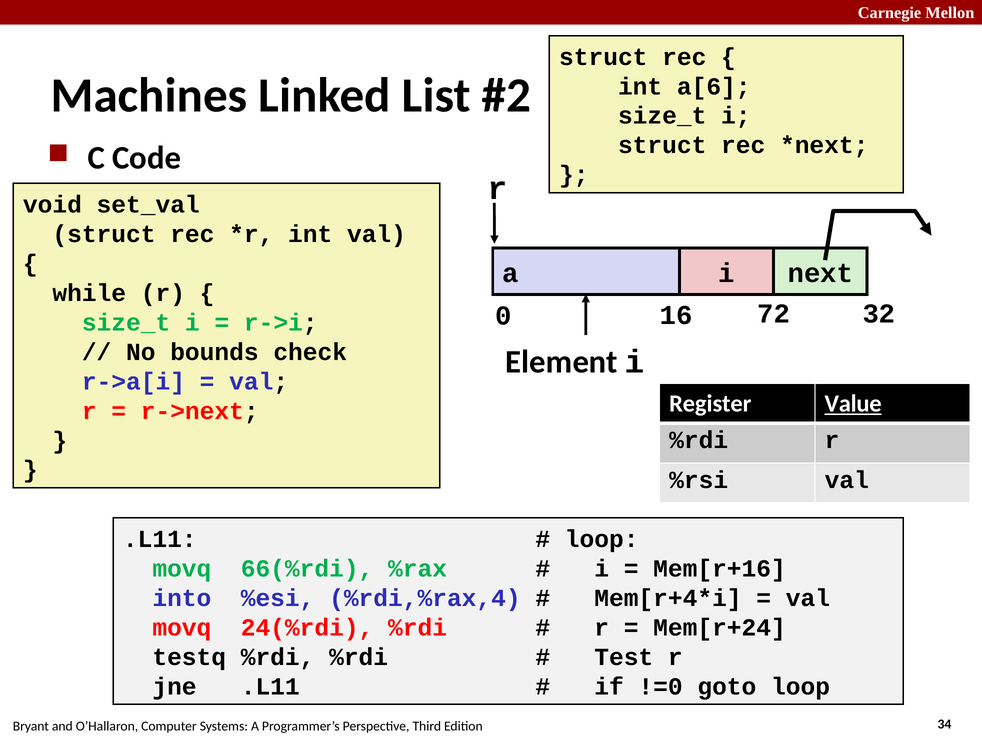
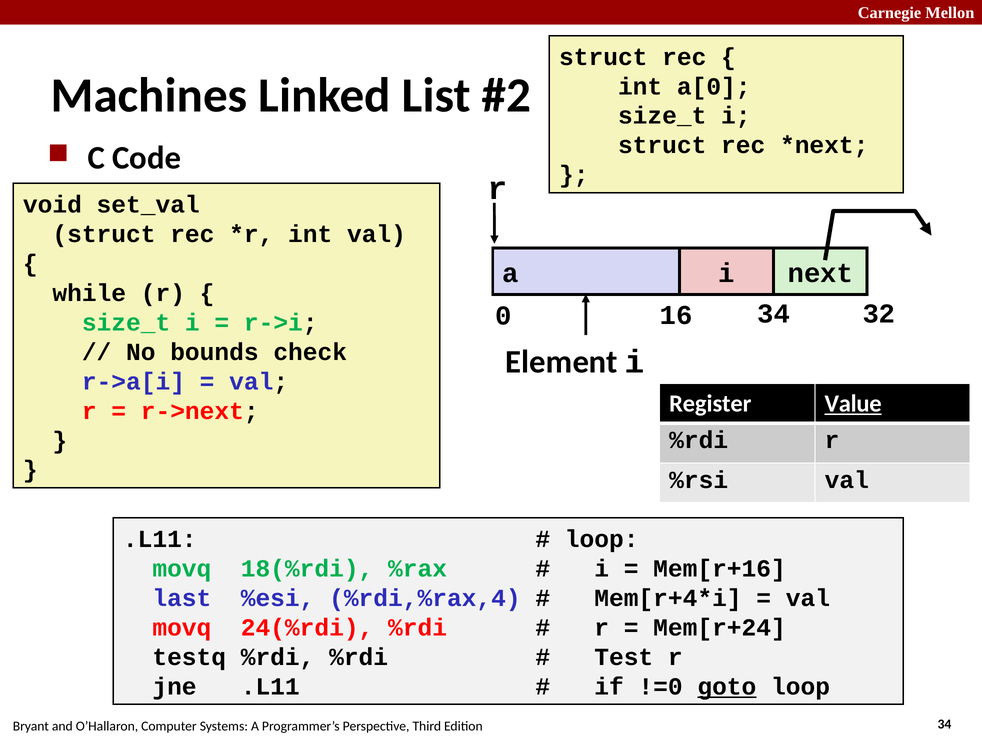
a[6: a[6 -> a[0
16 72: 72 -> 34
66(%rdi: 66(%rdi -> 18(%rdi
into: into -> last
goto underline: none -> present
